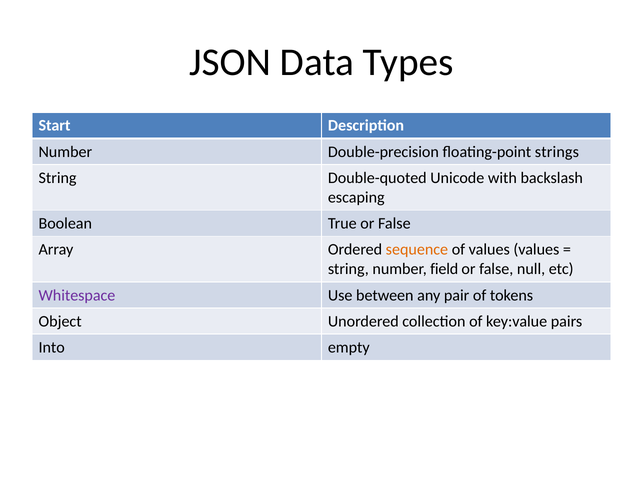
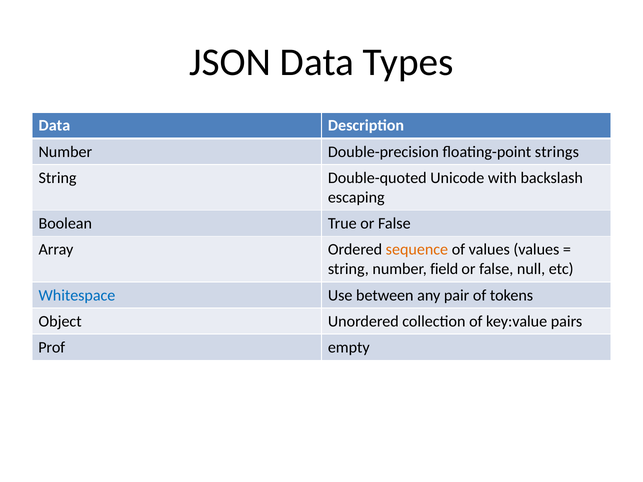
Start at (55, 126): Start -> Data
Whitespace colour: purple -> blue
Into: Into -> Prof
